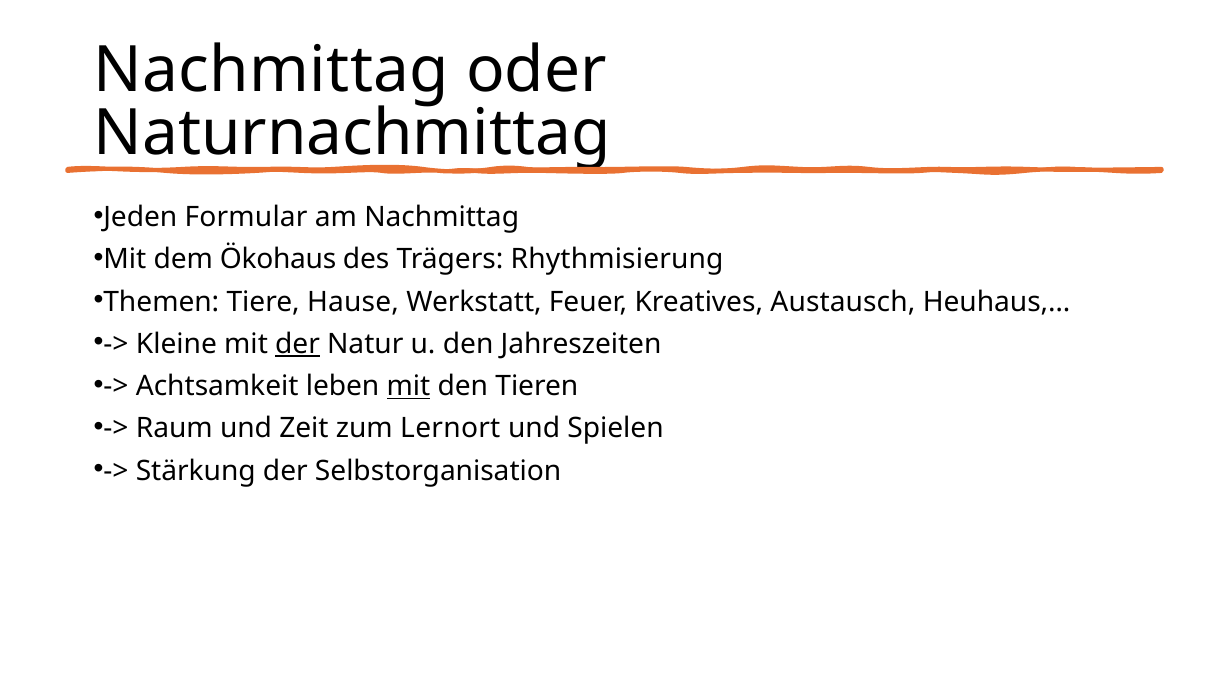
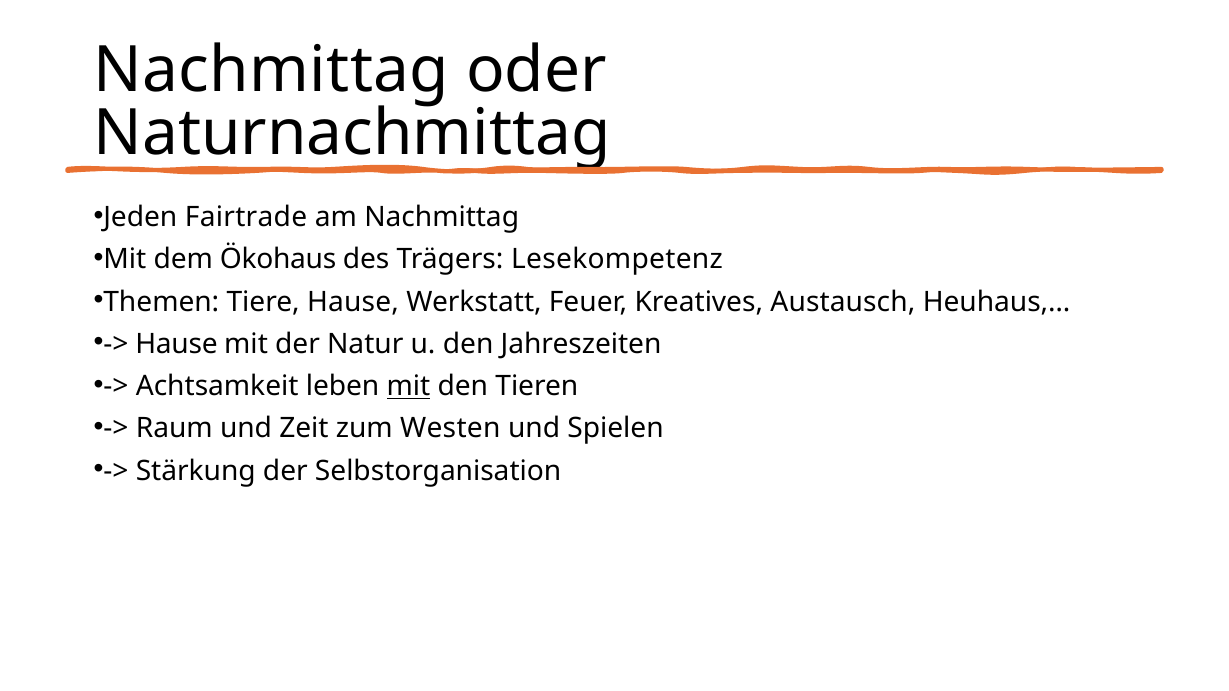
Formular: Formular -> Fairtrade
Rhythmisierung: Rhythmisierung -> Lesekompetenz
Kleine at (176, 344): Kleine -> Hause
der at (297, 344) underline: present -> none
Lernort: Lernort -> Westen
